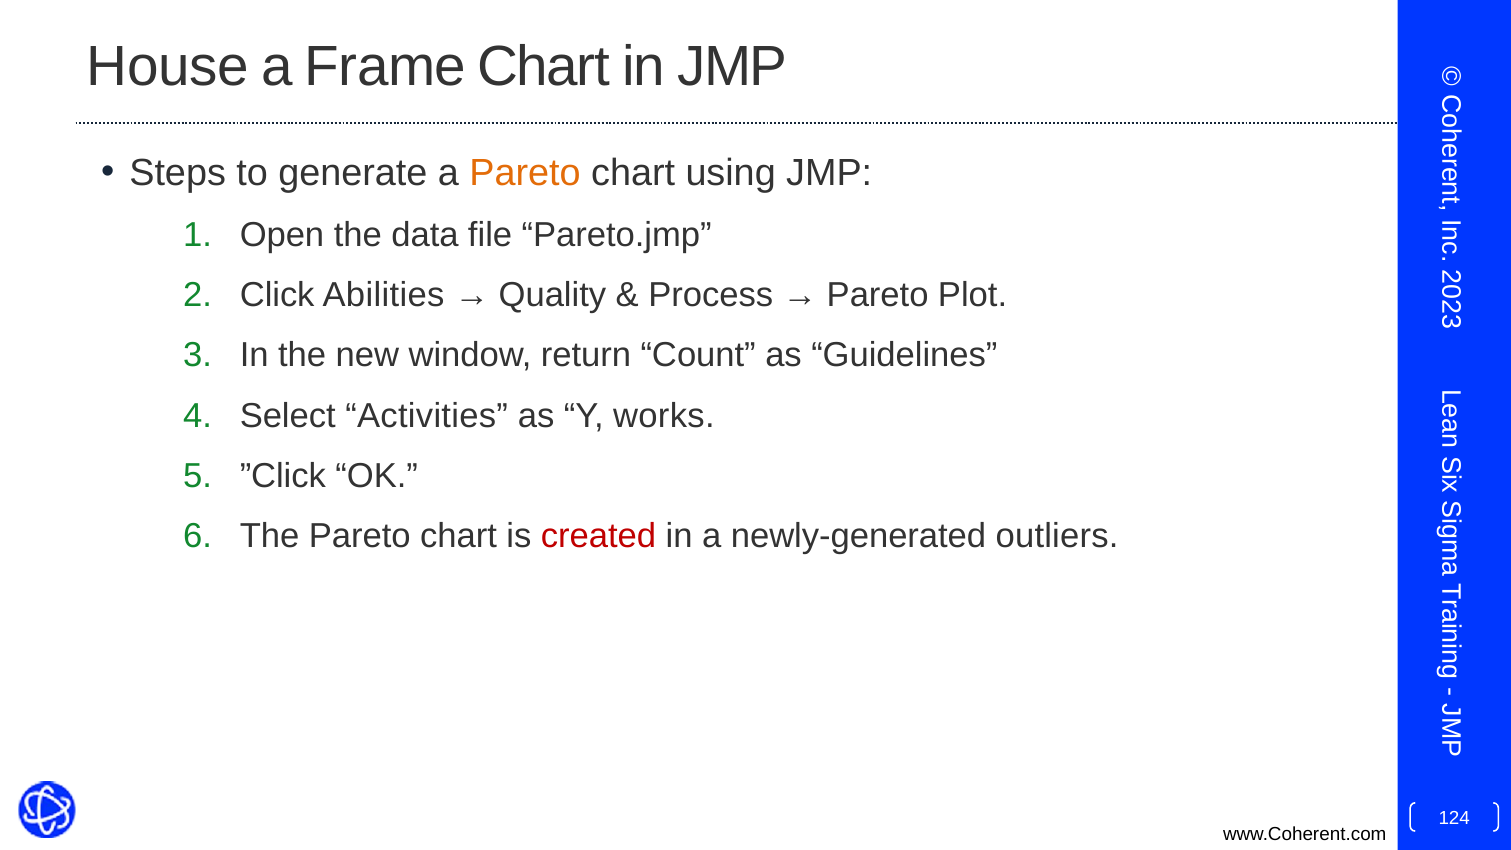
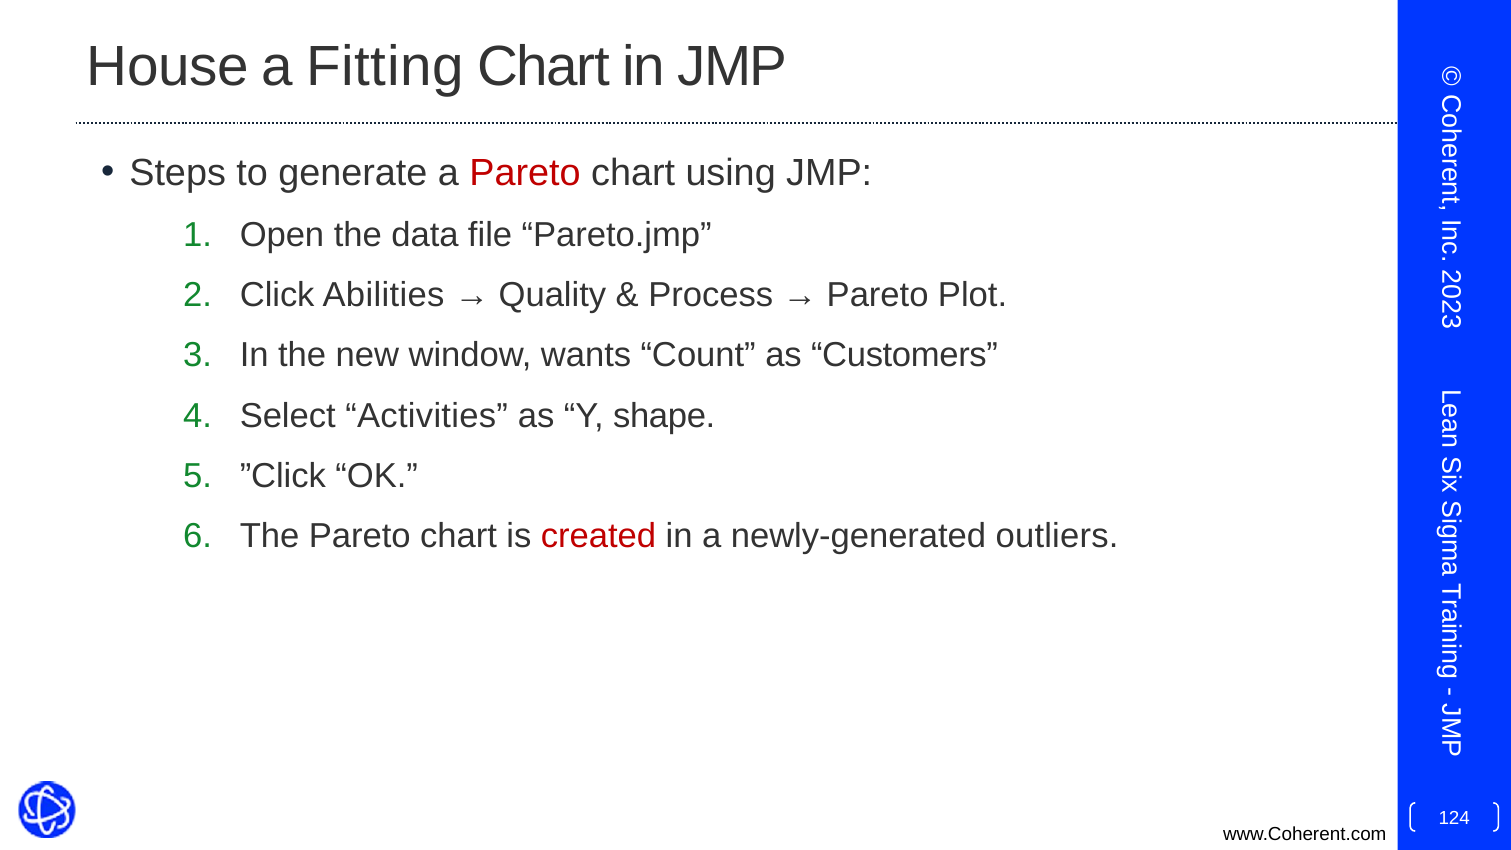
Frame: Frame -> Fitting
Pareto at (525, 173) colour: orange -> red
return: return -> wants
Guidelines: Guidelines -> Customers
works: works -> shape
